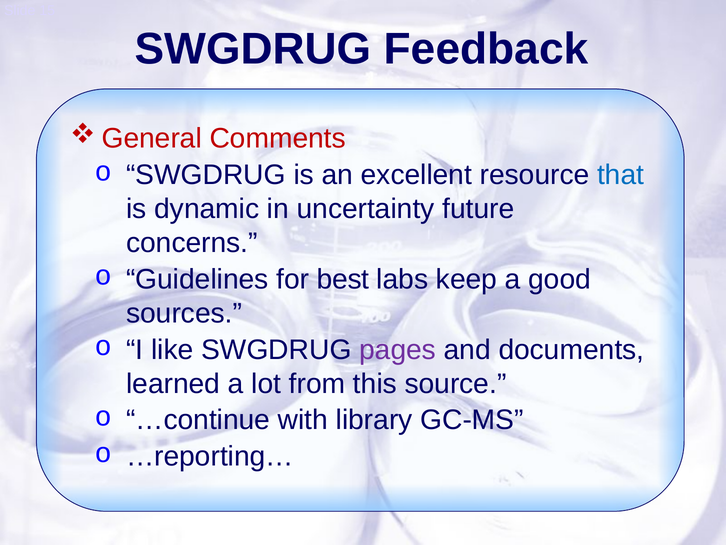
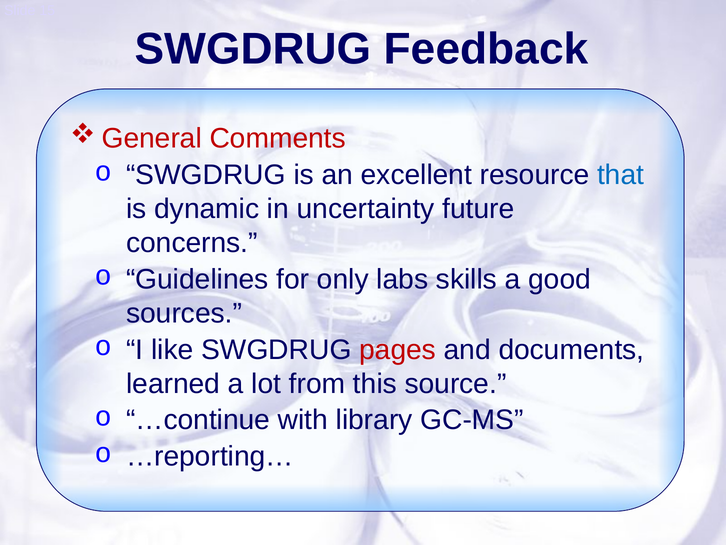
best: best -> only
keep: keep -> skills
pages colour: purple -> red
